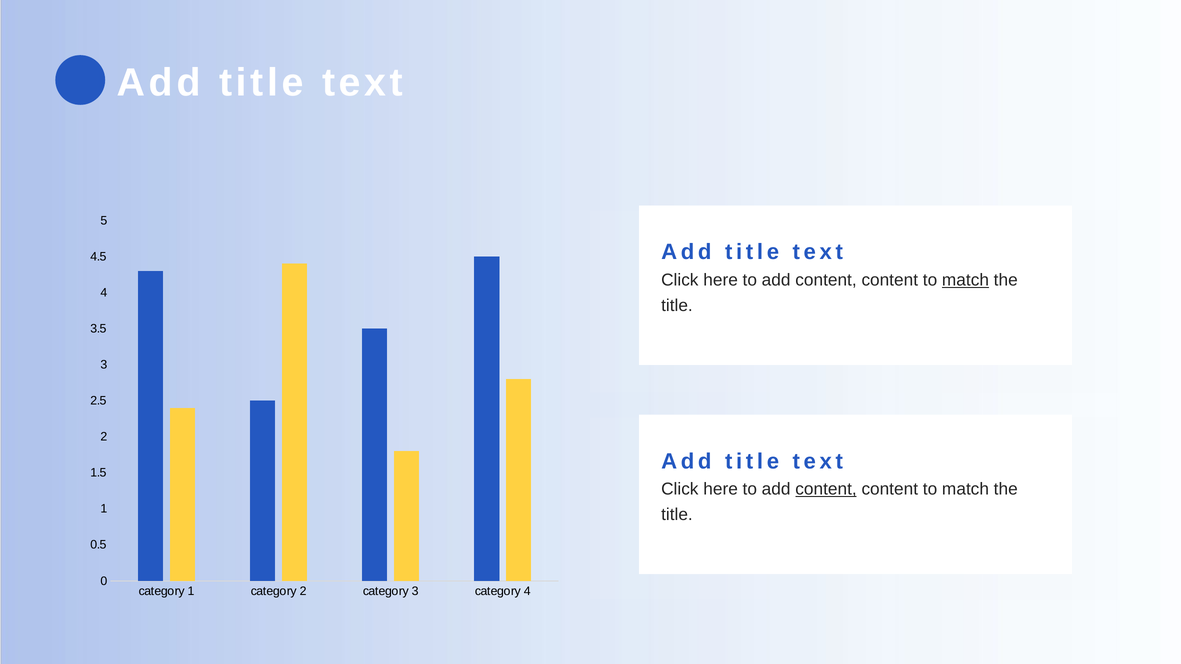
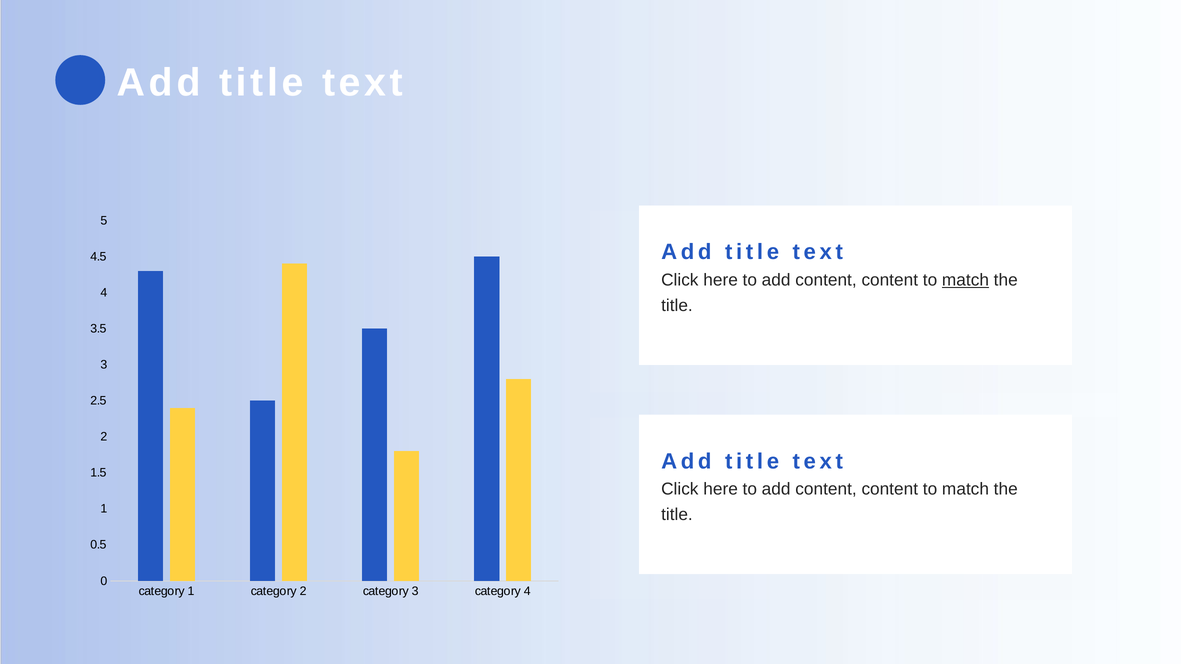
content at (826, 489) underline: present -> none
